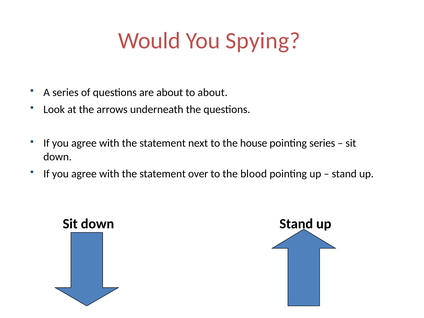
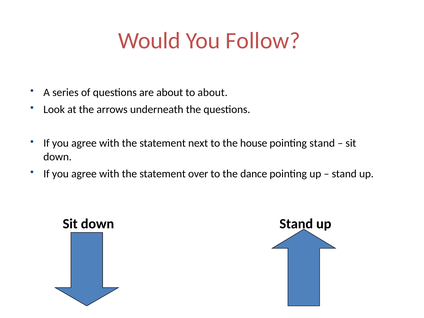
Spying: Spying -> Follow
pointing series: series -> stand
blood: blood -> dance
